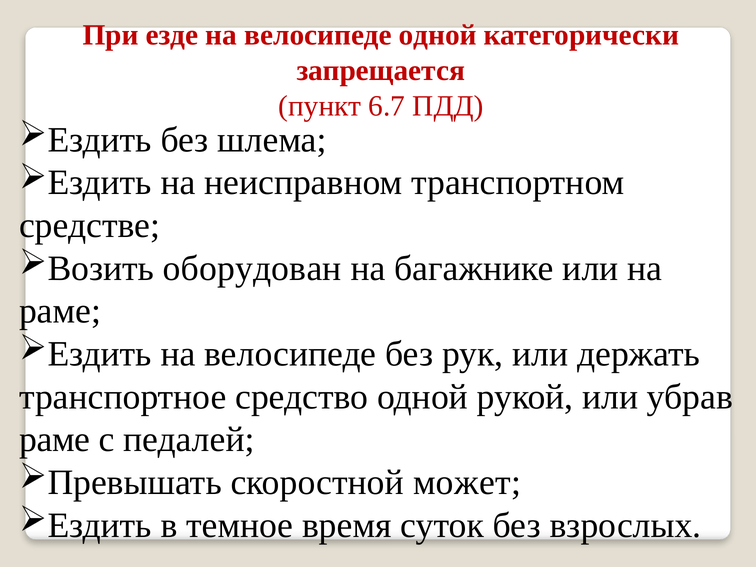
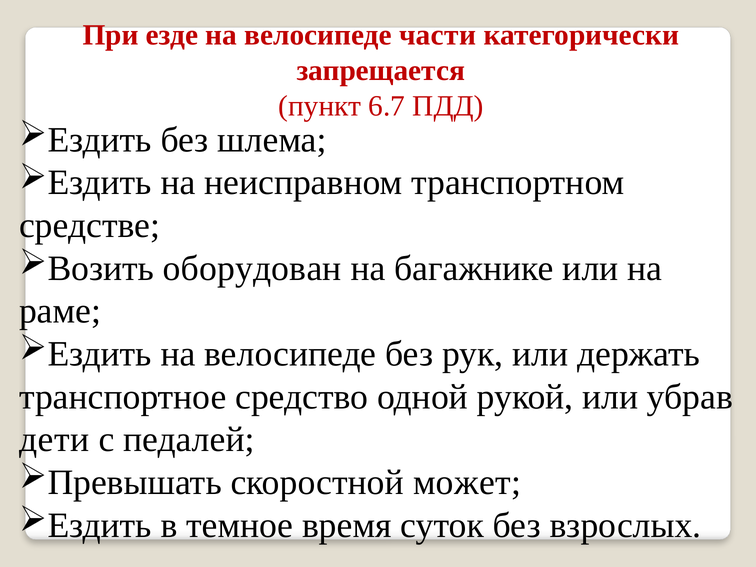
велосипеде одной: одной -> части
раме at (55, 440): раме -> дети
